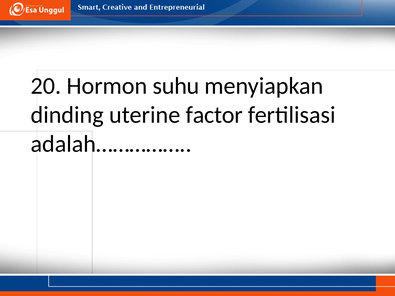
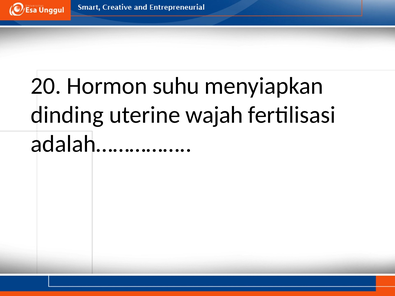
factor: factor -> wajah
